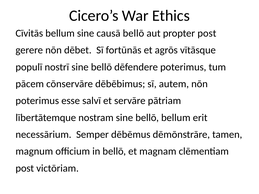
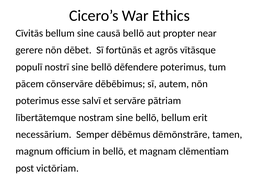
propter post: post -> near
